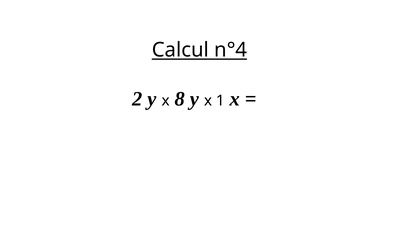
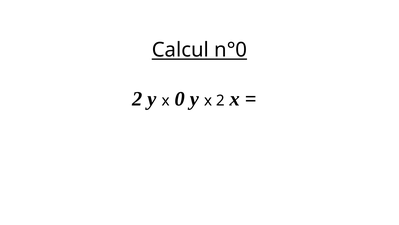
n°4: n°4 -> n°0
8: 8 -> 0
x 1: 1 -> 2
